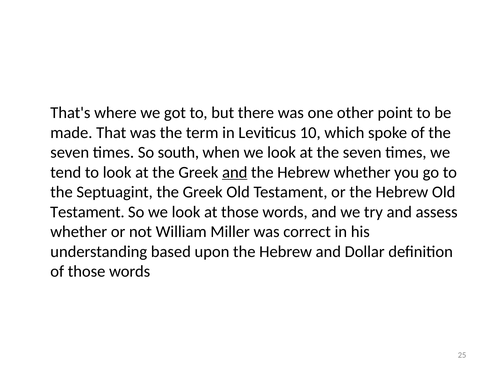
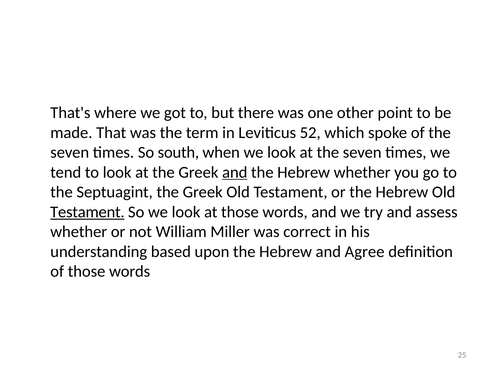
10: 10 -> 52
Testament at (87, 212) underline: none -> present
Dollar: Dollar -> Agree
